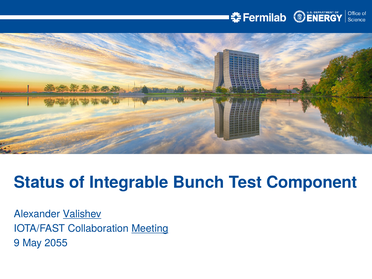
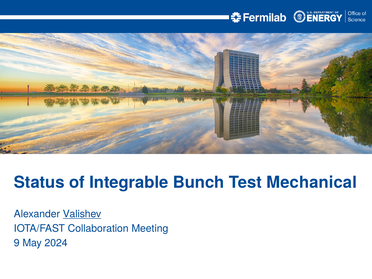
Component: Component -> Mechanical
Meeting underline: present -> none
2055: 2055 -> 2024
